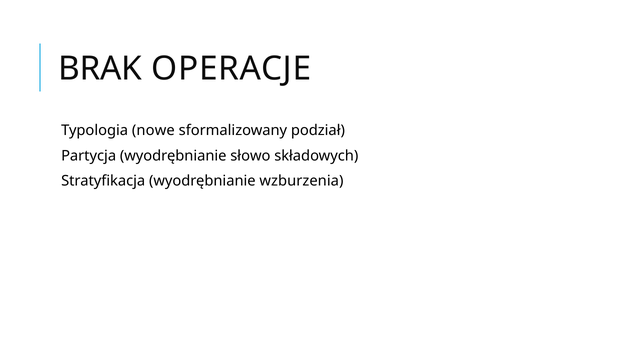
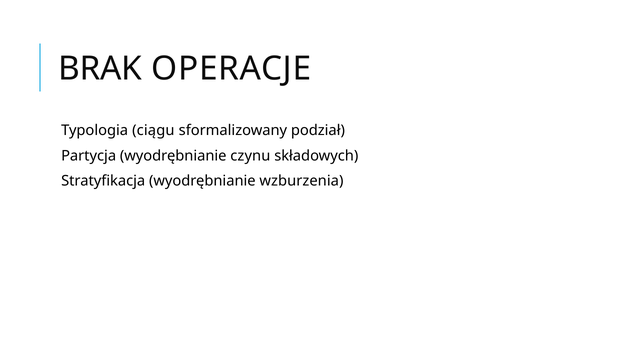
nowe: nowe -> ciągu
słowo: słowo -> czynu
